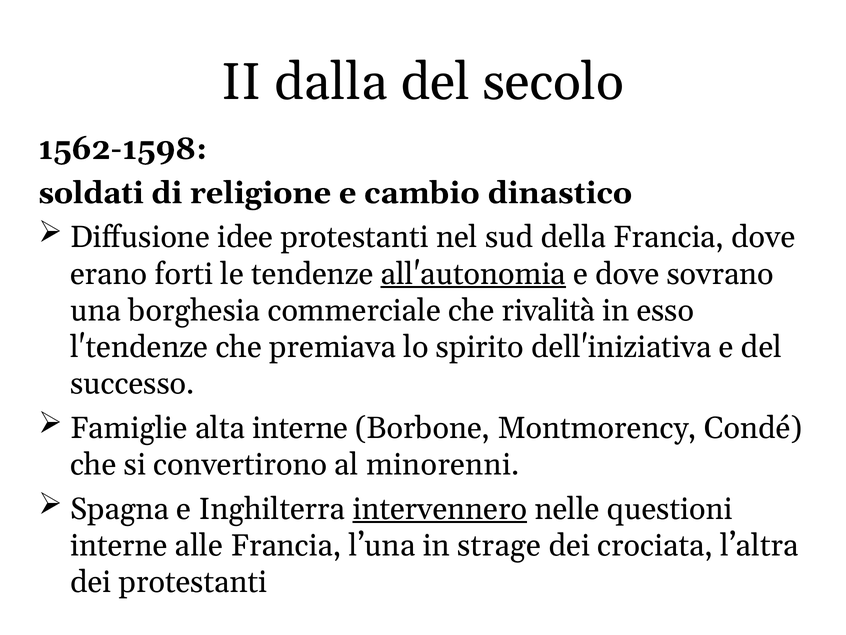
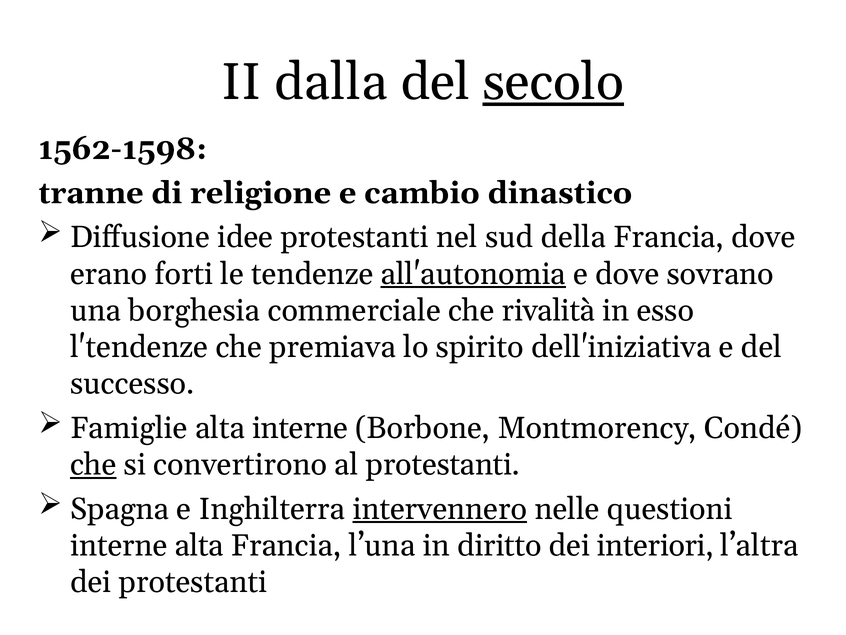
secolo underline: none -> present
soldati: soldati -> tranne
che at (93, 464) underline: none -> present
al minorenni: minorenni -> protestanti
interne alle: alle -> alta
strage: strage -> diritto
crociata: crociata -> interiori
